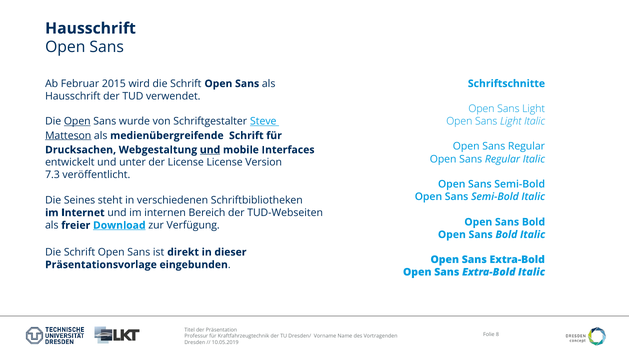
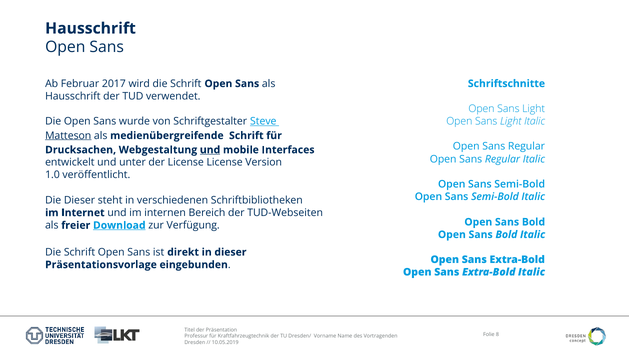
2015: 2015 -> 2017
Open at (77, 121) underline: present -> none
7.3: 7.3 -> 1.0
Die Seines: Seines -> Dieser
